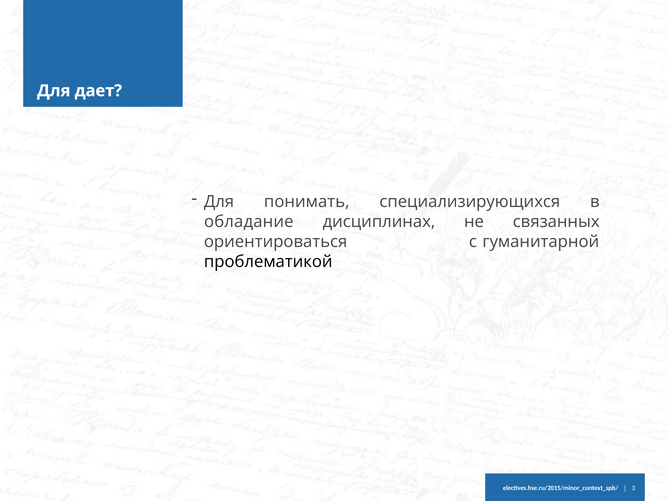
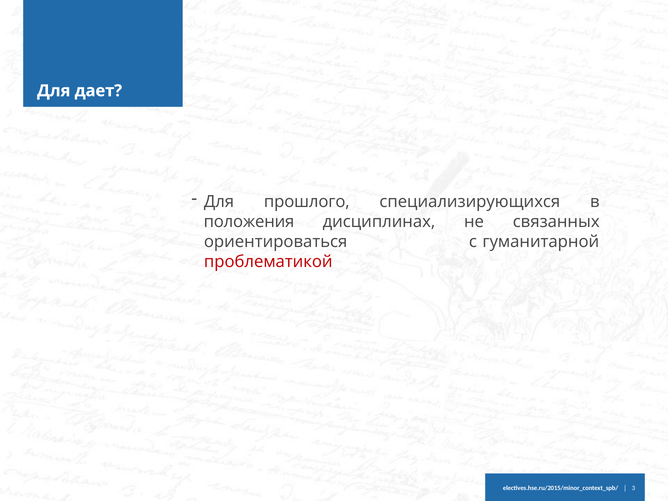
понимать: понимать -> прошлого
обладание: обладание -> положения
проблематикой colour: black -> red
